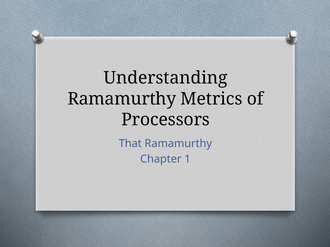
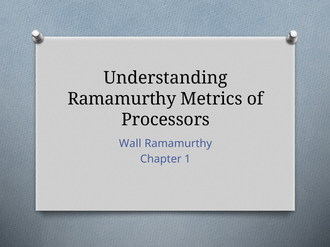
That: That -> Wall
